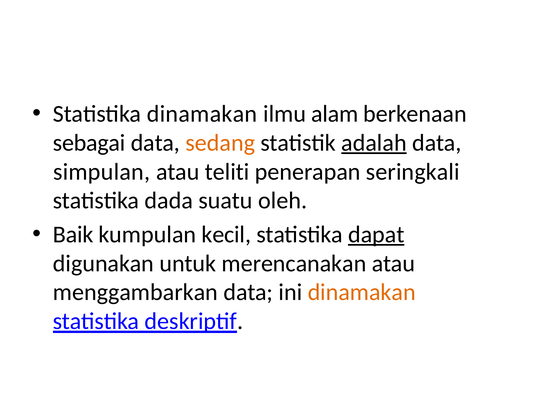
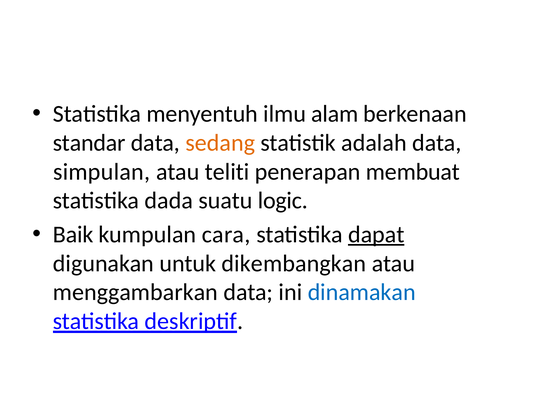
Statistika dinamakan: dinamakan -> menyentuh
sebagai: sebagai -> standar
adalah underline: present -> none
seringkali: seringkali -> membuat
oleh: oleh -> logic
kecil: kecil -> cara
merencanakan: merencanakan -> dikembangkan
dinamakan at (362, 292) colour: orange -> blue
